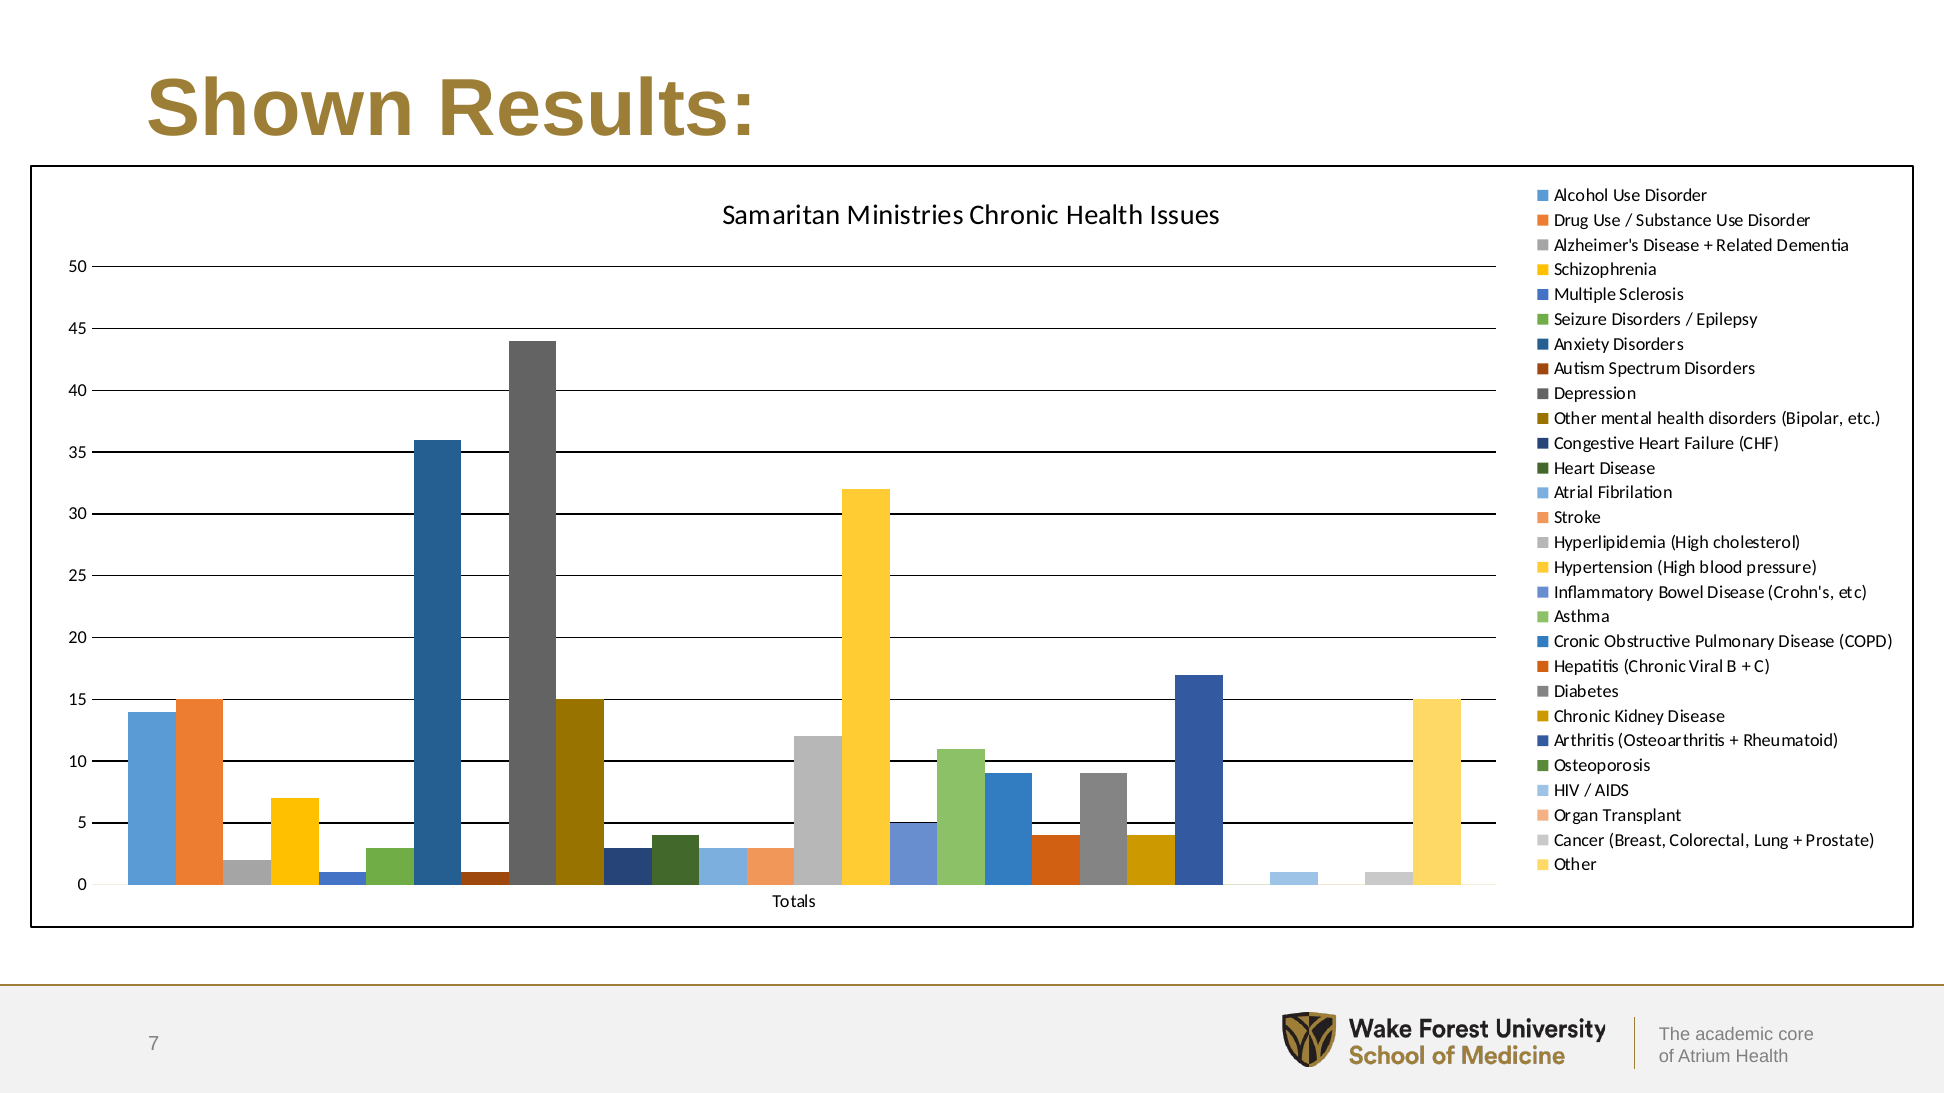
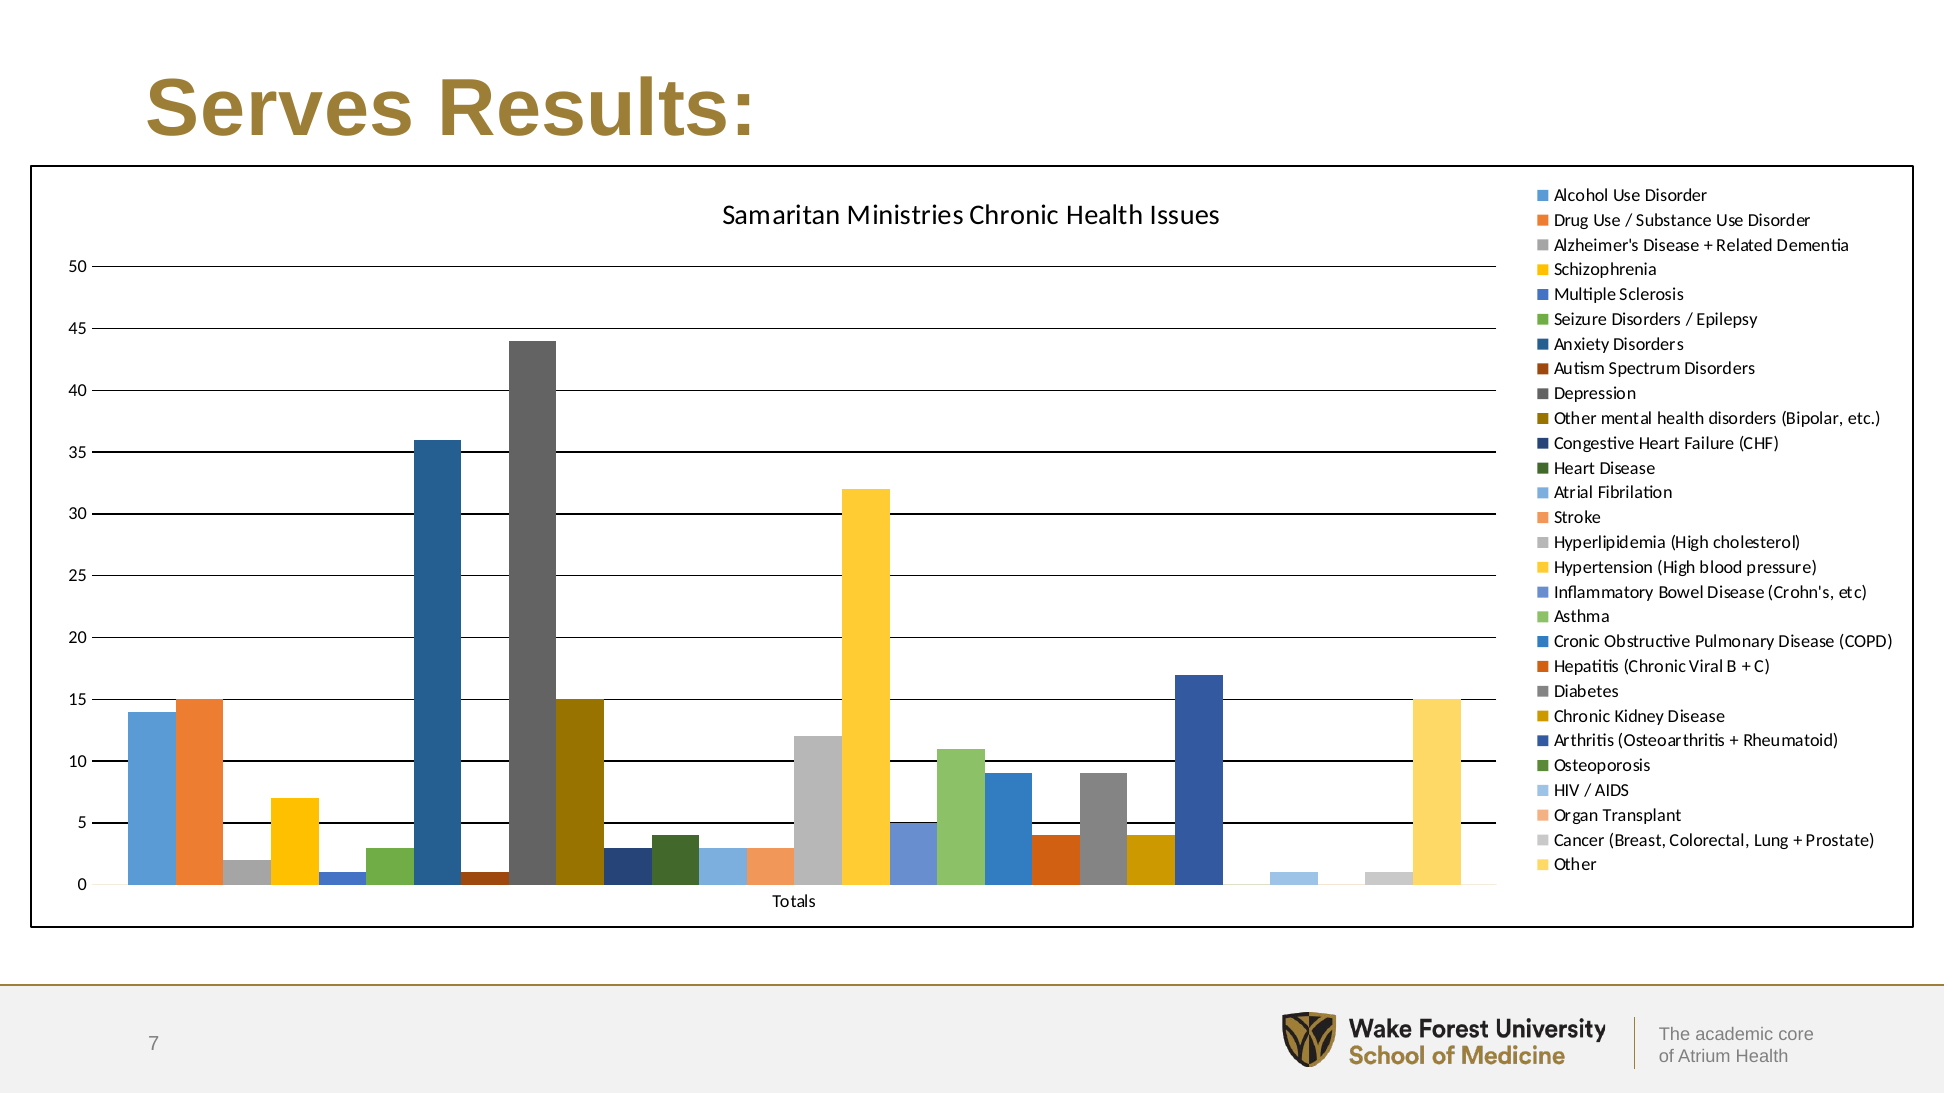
Shown: Shown -> Serves
